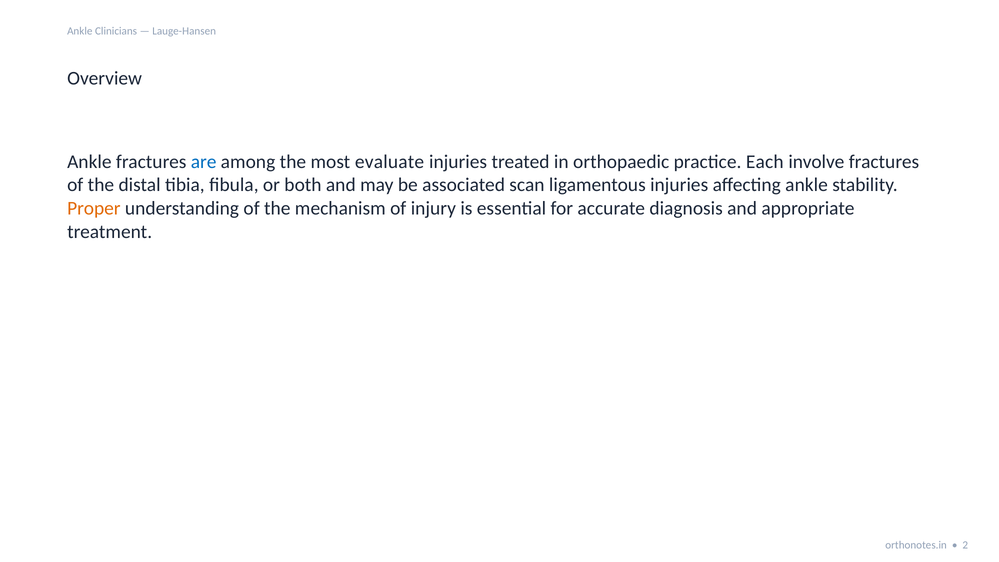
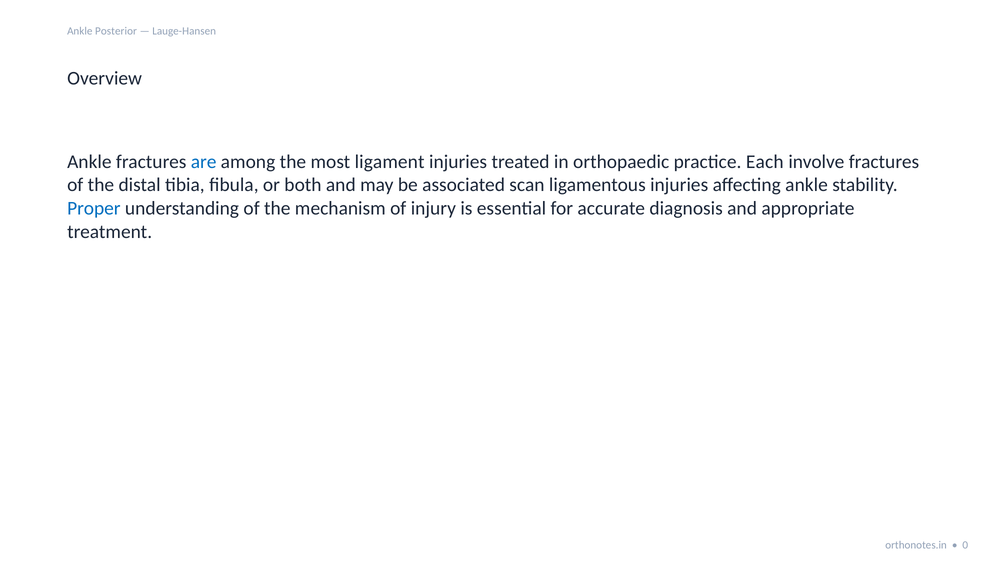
Clinicians: Clinicians -> Posterior
evaluate: evaluate -> ligament
Proper colour: orange -> blue
2: 2 -> 0
